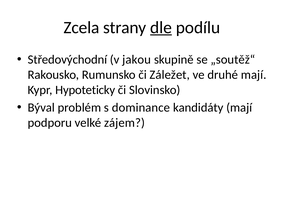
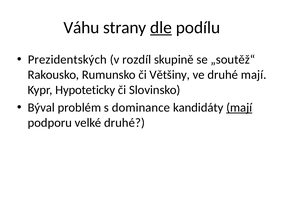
Zcela: Zcela -> Váhu
Středovýchodní: Středovýchodní -> Prezidentských
jakou: jakou -> rozdíl
Záležet: Záležet -> Většiny
mají at (239, 108) underline: none -> present
velké zájem: zájem -> druhé
